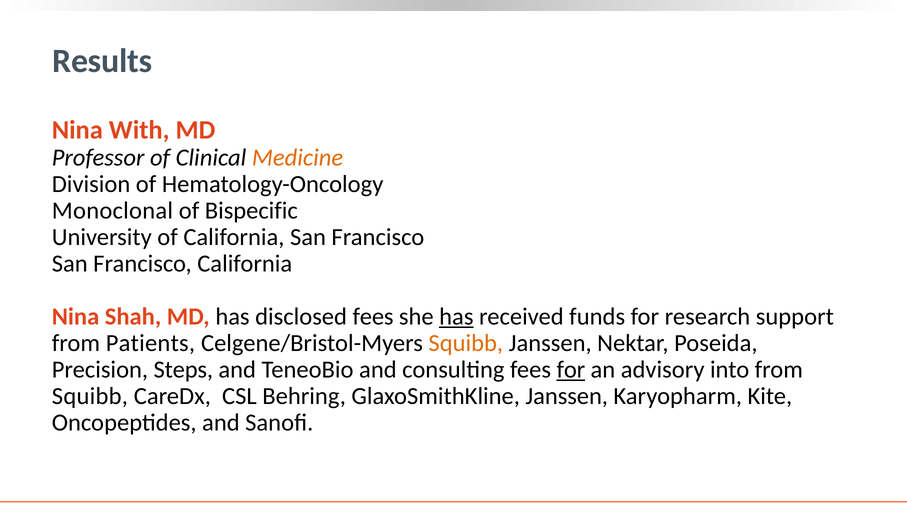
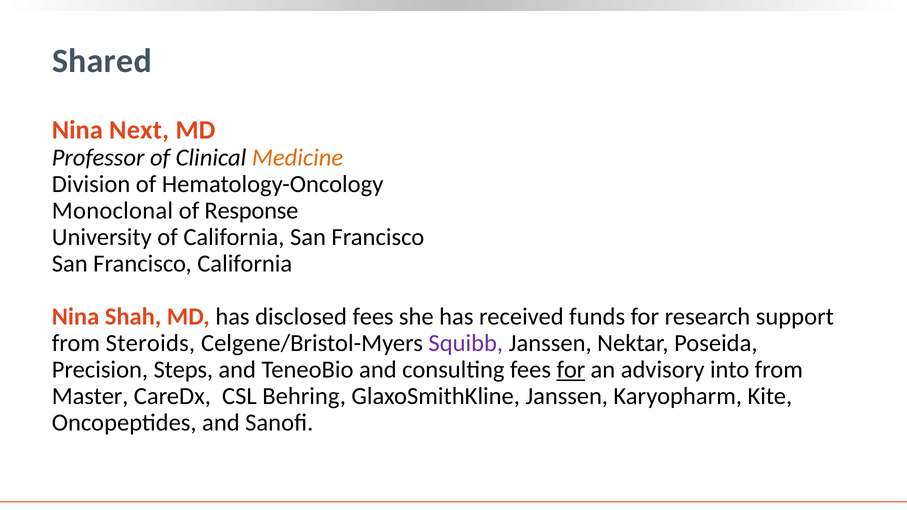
Results: Results -> Shared
With: With -> Next
Bispecific: Bispecific -> Response
has at (456, 317) underline: present -> none
Patients: Patients -> Steroids
Squibb at (466, 343) colour: orange -> purple
Squibb at (90, 396): Squibb -> Master
